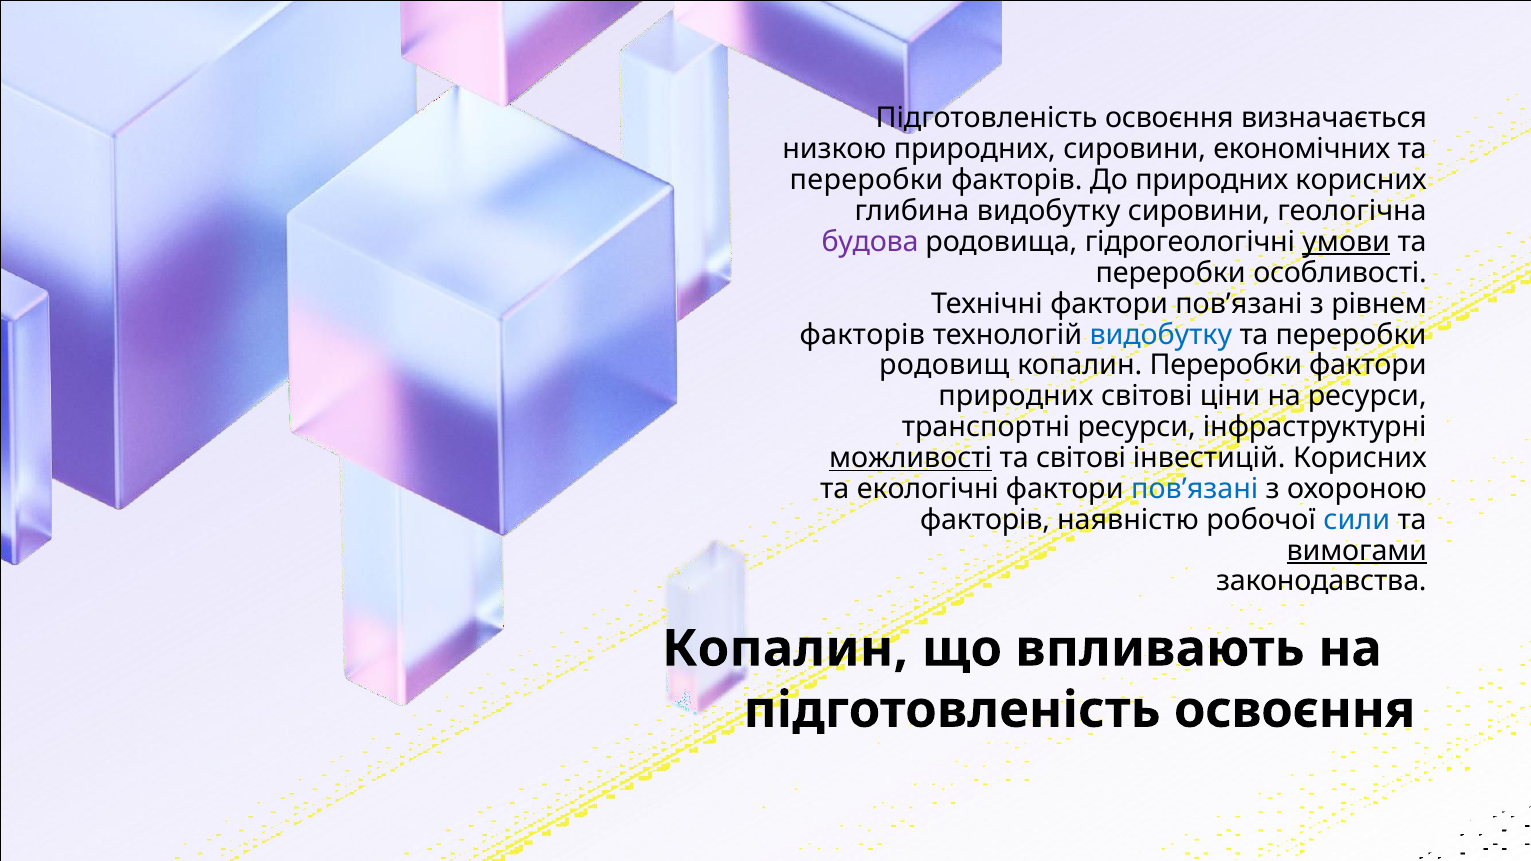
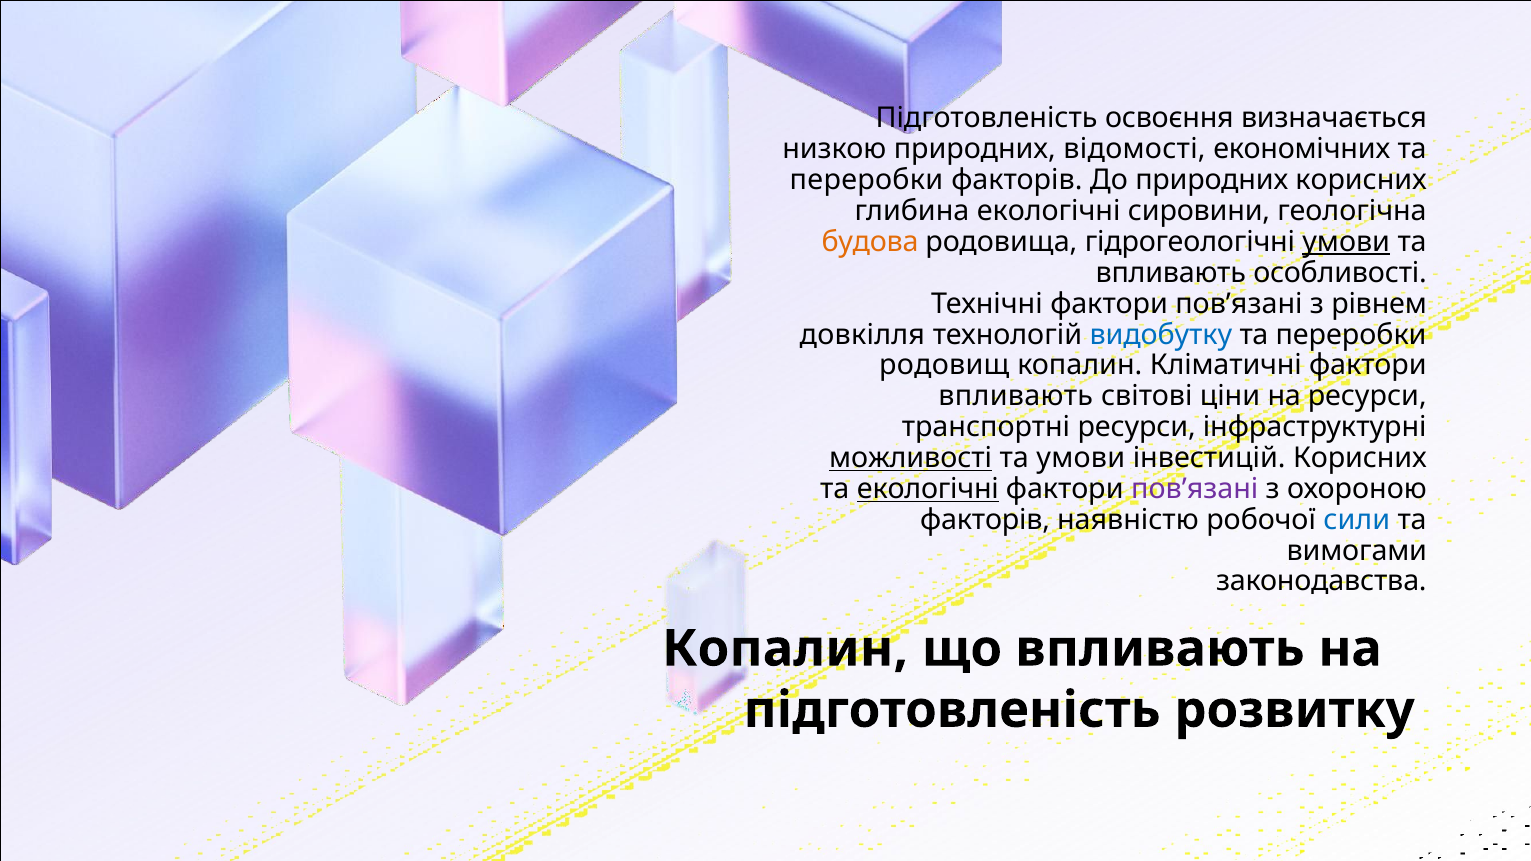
природних сировини: сировини -> відомості
глибина видобутку: видобутку -> екологічні
будова colour: purple -> orange
переробки at (1171, 273): переробки -> впливають
факторів at (862, 335): факторів -> довкілля
копалин Переробки: Переробки -> Кліматичні
природних at (1016, 396): природних -> впливають
та світові: світові -> умови
екологічні at (928, 489) underline: none -> present
пов’язані at (1195, 489) colour: blue -> purple
вимогами underline: present -> none
освоєння at (1295, 710): освоєння -> розвитку
